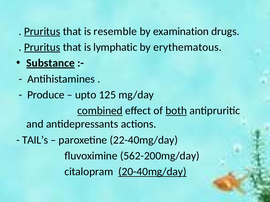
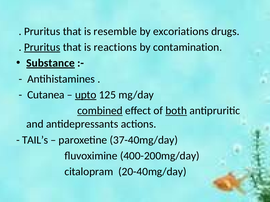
Pruritus at (42, 31) underline: present -> none
examination: examination -> excoriations
lymphatic: lymphatic -> reactions
erythematous: erythematous -> contamination
Produce: Produce -> Cutanea
upto underline: none -> present
22-40mg/day: 22-40mg/day -> 37-40mg/day
562-200mg/day: 562-200mg/day -> 400-200mg/day
20-40mg/day underline: present -> none
